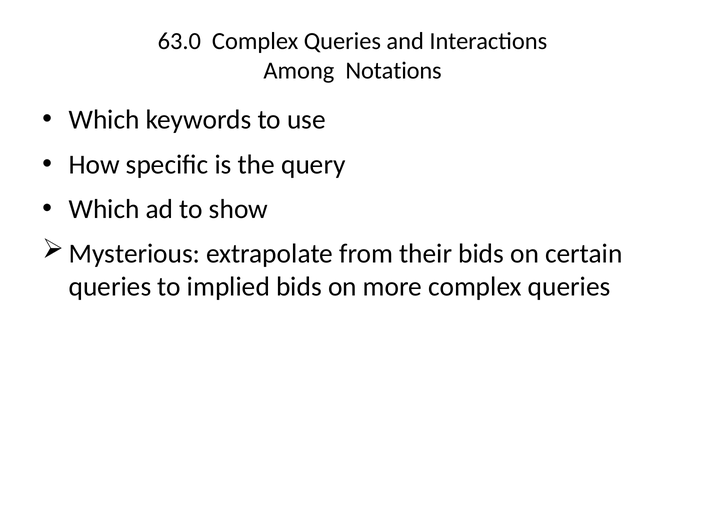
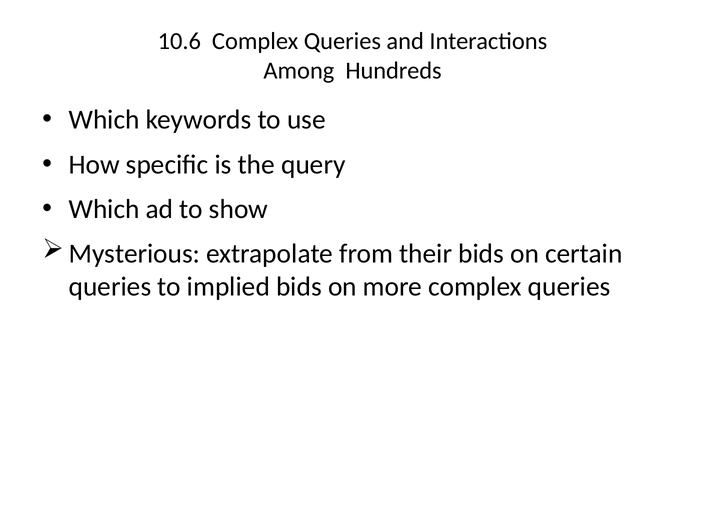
63.0: 63.0 -> 10.6
Notations: Notations -> Hundreds
